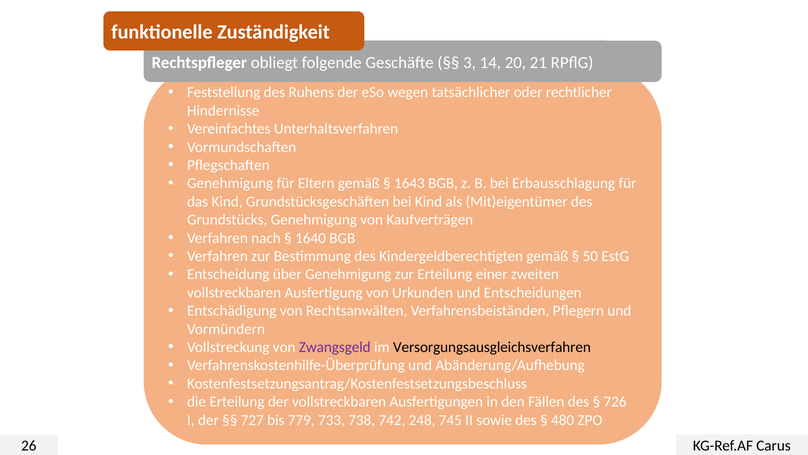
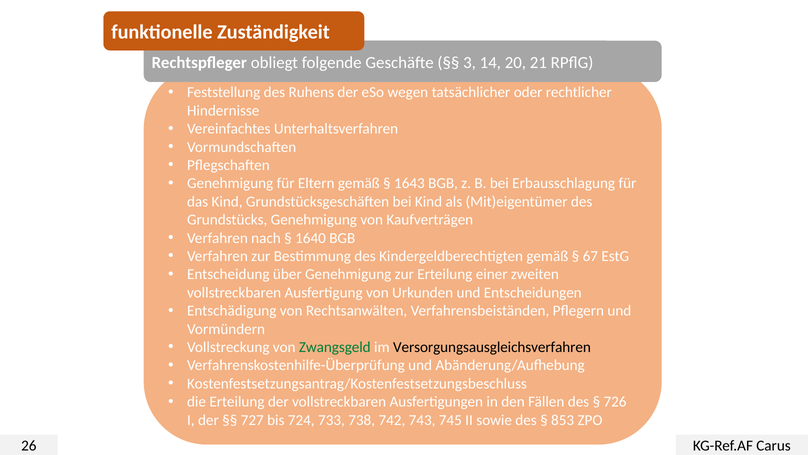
50: 50 -> 67
Zwangsgeld colour: purple -> green
779: 779 -> 724
248: 248 -> 743
480: 480 -> 853
